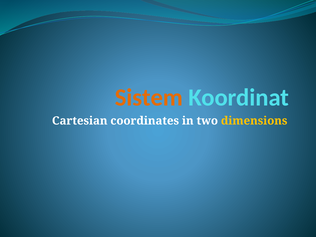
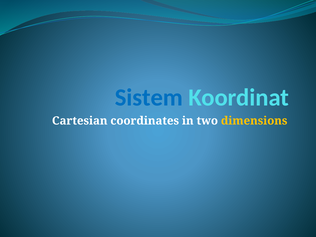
Sistem colour: orange -> blue
